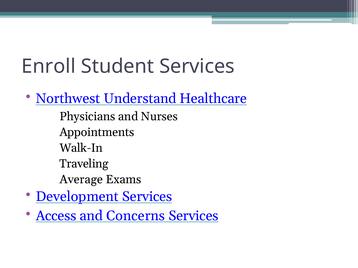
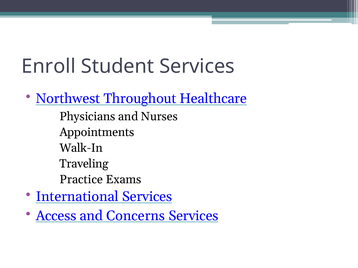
Understand: Understand -> Throughout
Average: Average -> Practice
Development: Development -> International
